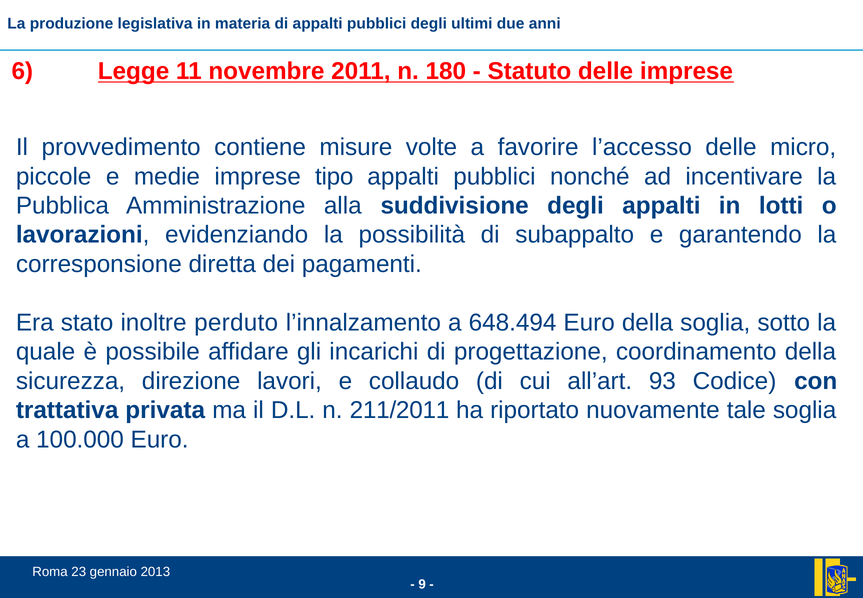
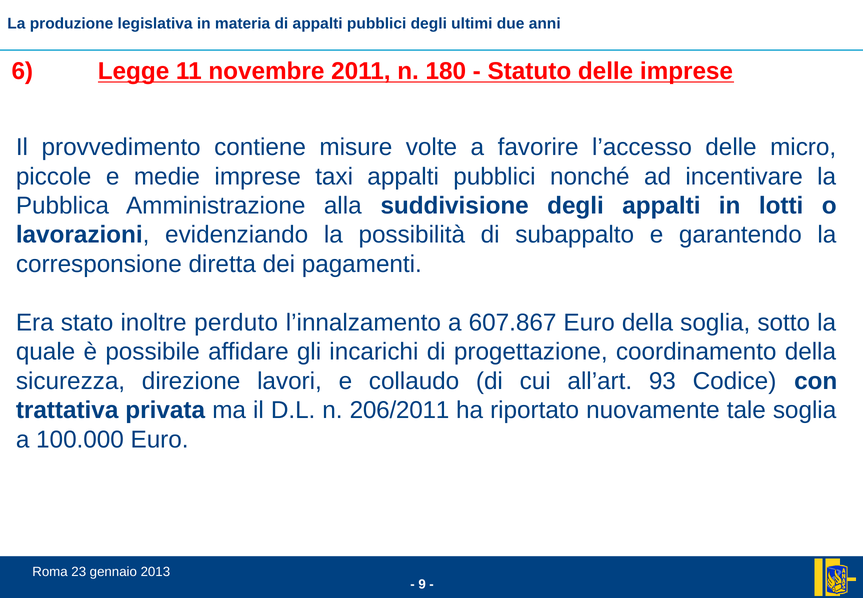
tipo: tipo -> taxi
648.494: 648.494 -> 607.867
211/2011: 211/2011 -> 206/2011
